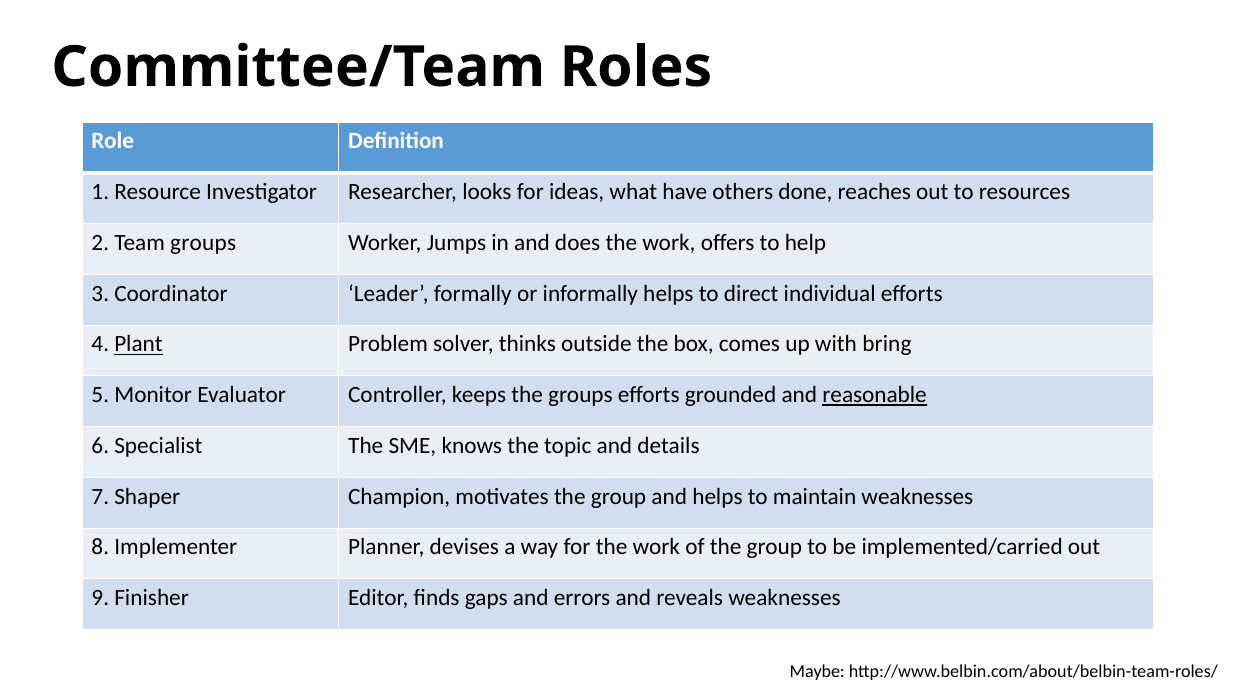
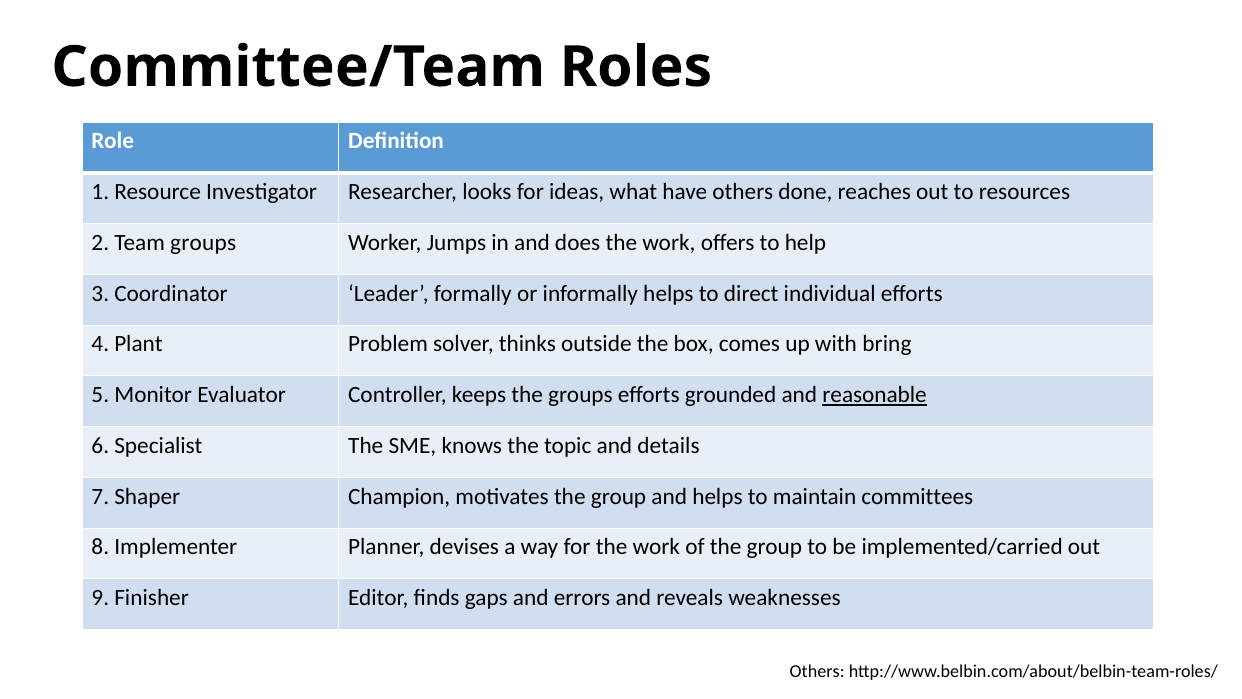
Plant underline: present -> none
maintain weaknesses: weaknesses -> committees
Maybe at (817, 672): Maybe -> Others
